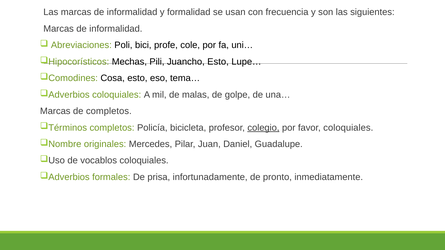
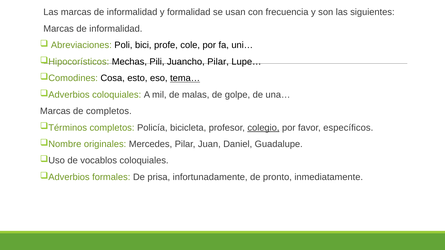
Juancho Esto: Esto -> Pilar
tema… underline: none -> present
favor coloquiales: coloquiales -> específicos
